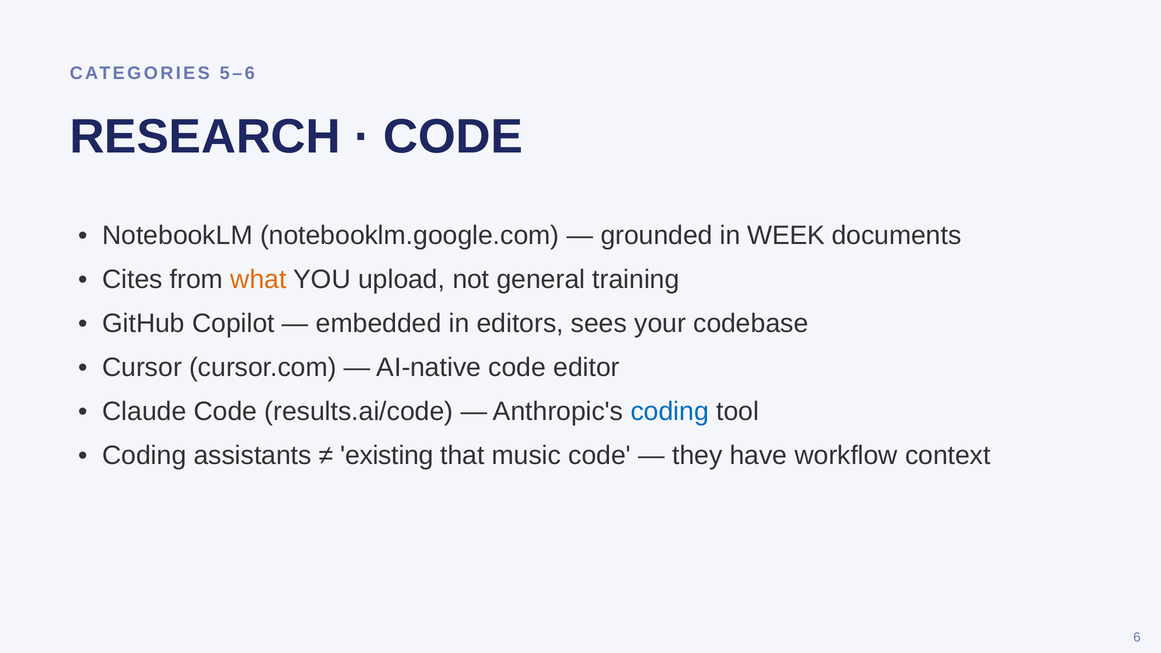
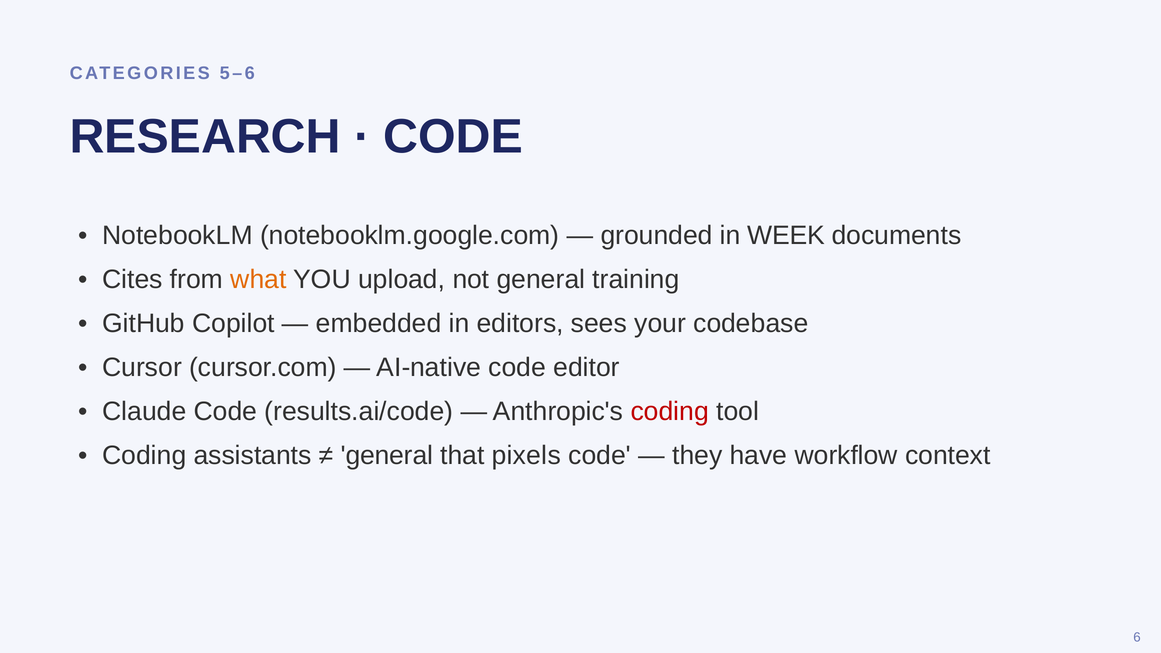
coding at (670, 412) colour: blue -> red
existing at (387, 456): existing -> general
music: music -> pixels
